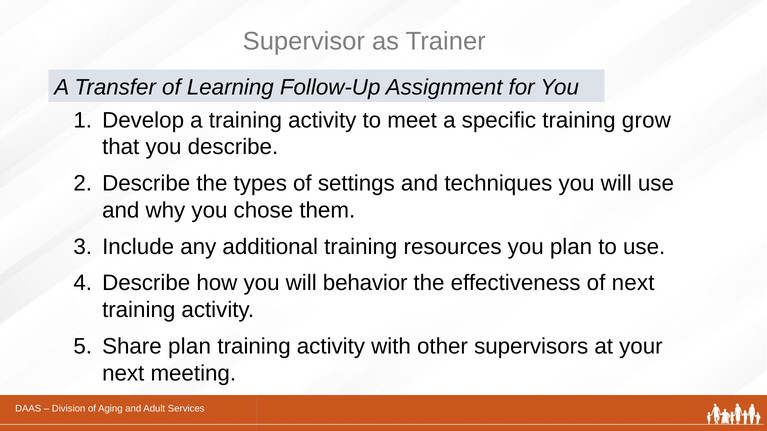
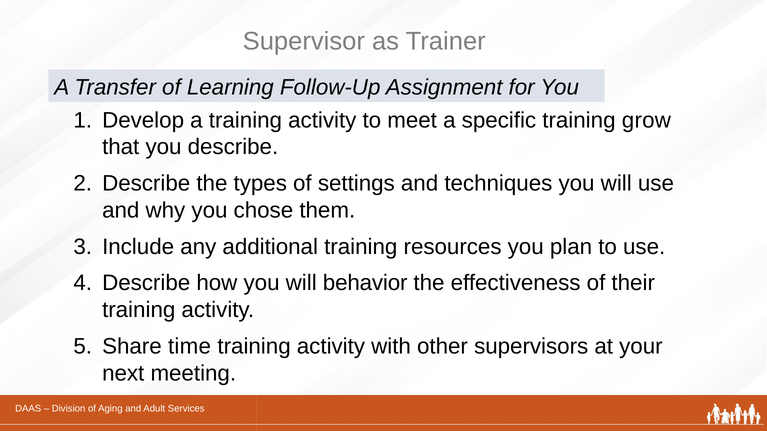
of next: next -> their
Share plan: plan -> time
